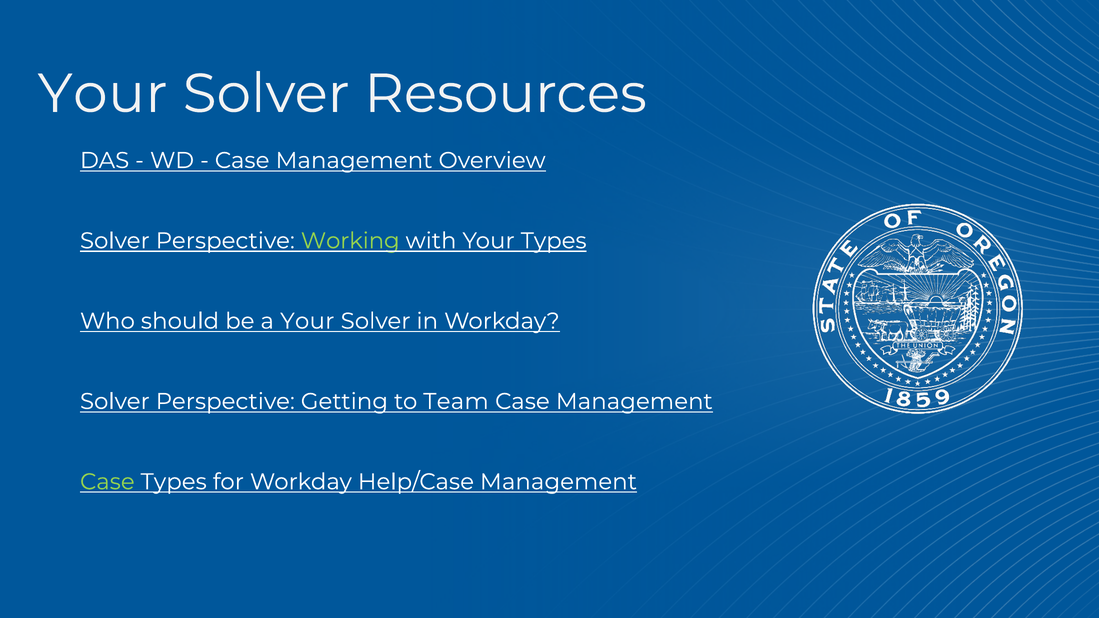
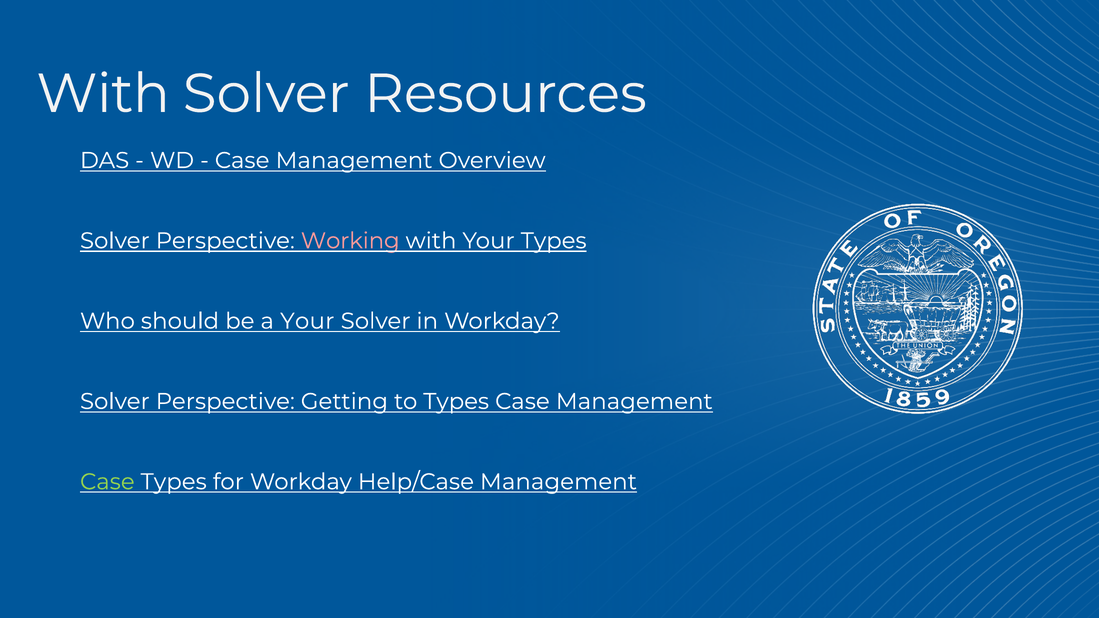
Your at (103, 94): Your -> With
Working colour: light green -> pink
to Team: Team -> Types
